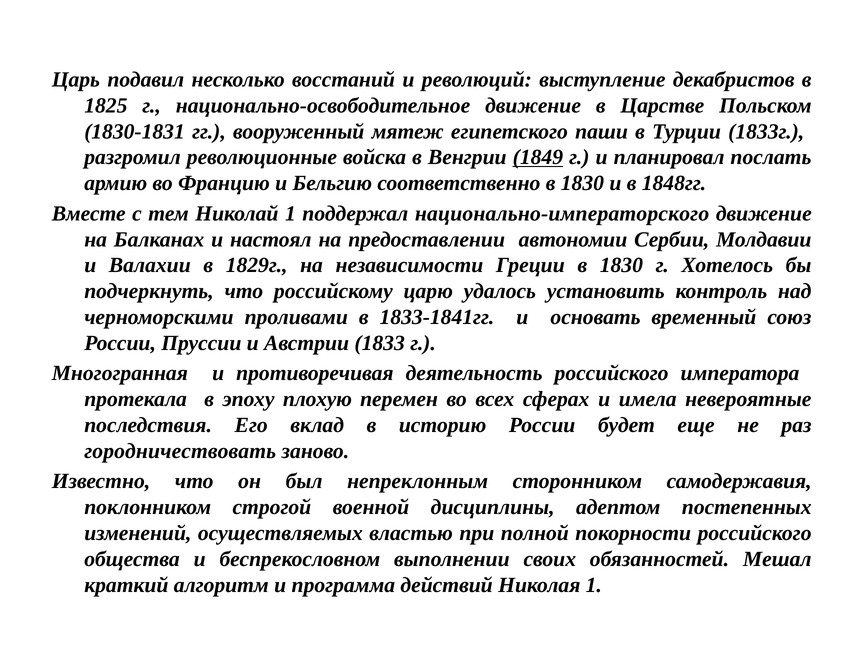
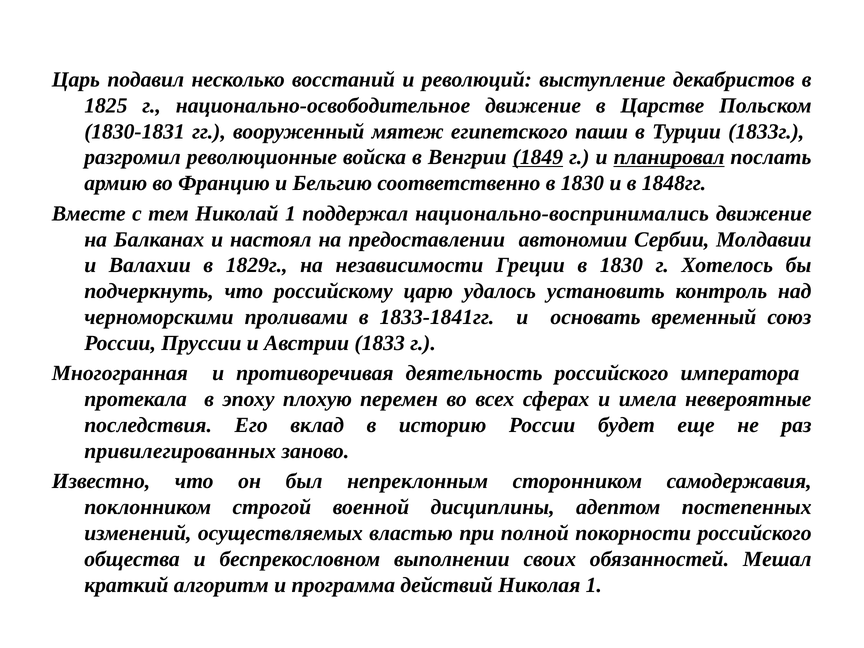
планировал underline: none -> present
национально-императорского: национально-императорского -> национально-воспринимались
городничествовать: городничествовать -> привилегированных
